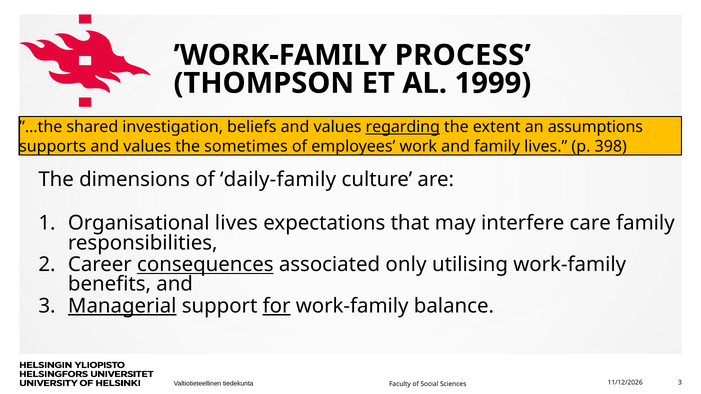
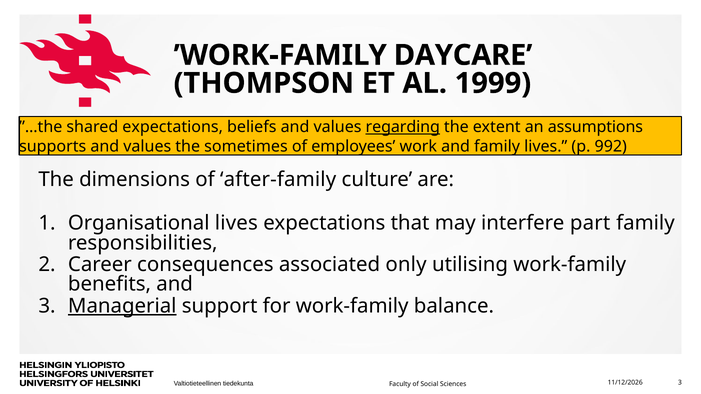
PROCESS: PROCESS -> DAYCARE
shared investigation: investigation -> expectations
398: 398 -> 992
daily-family: daily-family -> after-family
care: care -> part
consequences underline: present -> none
for underline: present -> none
